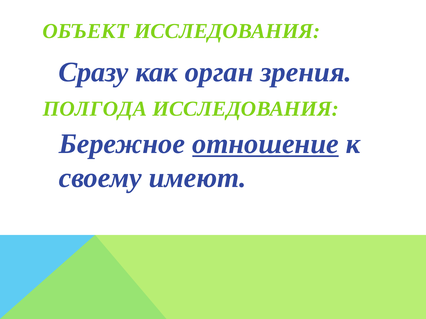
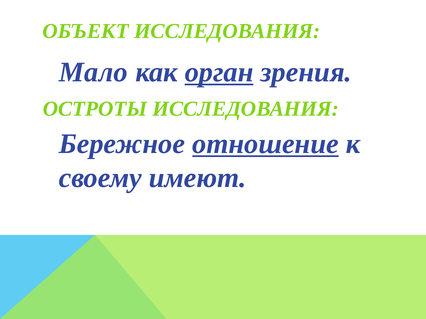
Сразу: Сразу -> Мало
орган underline: none -> present
ПОЛГОДА: ПОЛГОДА -> ОСТРОТЫ
